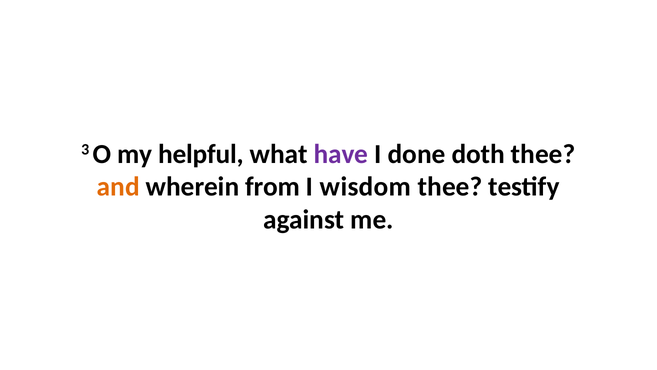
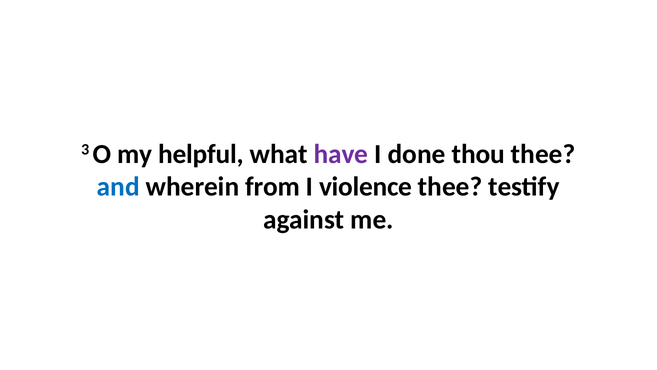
doth: doth -> thou
and colour: orange -> blue
wisdom: wisdom -> violence
